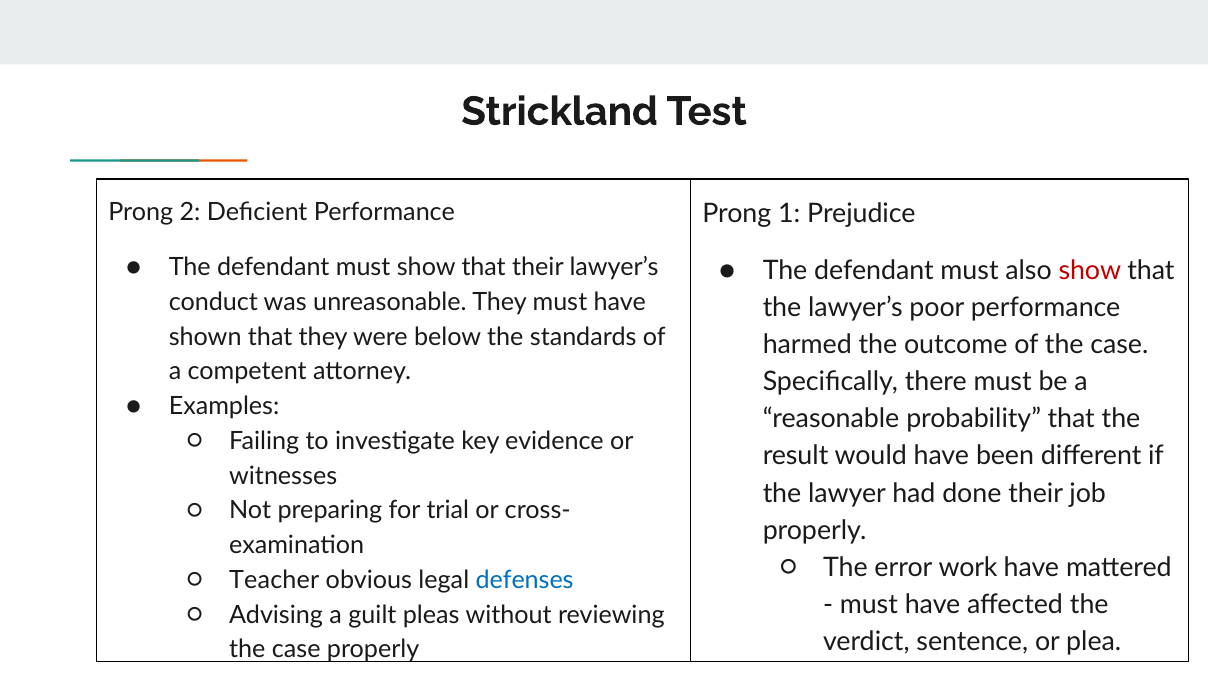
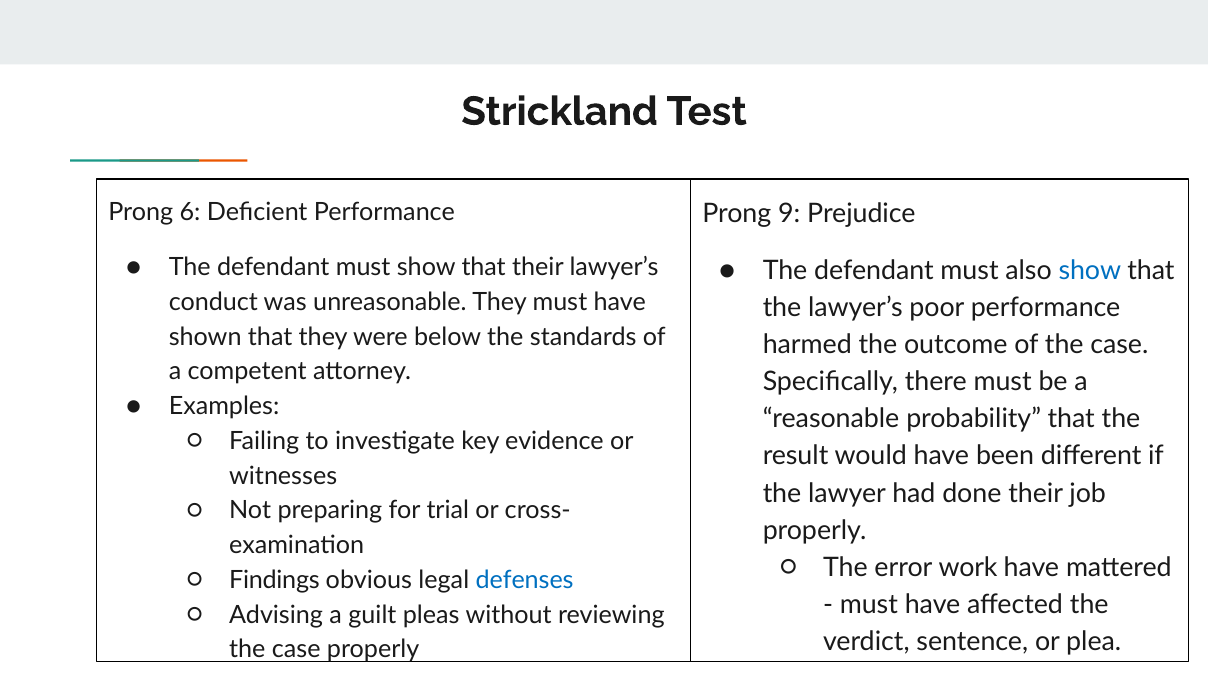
2: 2 -> 6
1: 1 -> 9
show at (1090, 271) colour: red -> blue
Teacher: Teacher -> Findings
